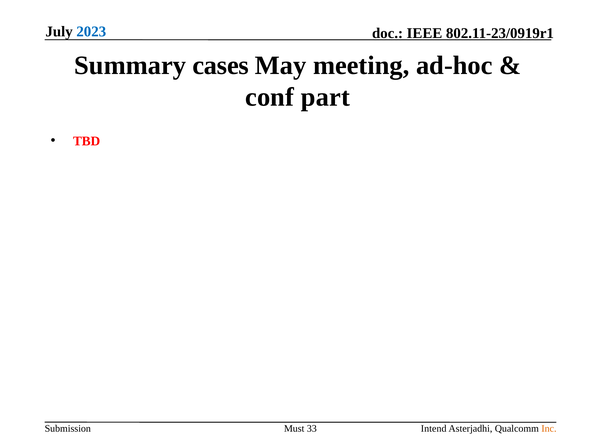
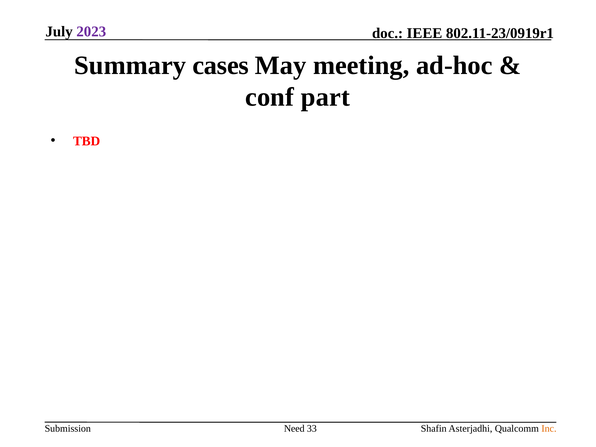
2023 colour: blue -> purple
Must: Must -> Need
Intend: Intend -> Shafin
